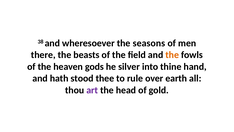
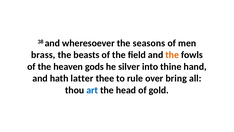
there: there -> brass
stood: stood -> latter
earth: earth -> bring
art colour: purple -> blue
